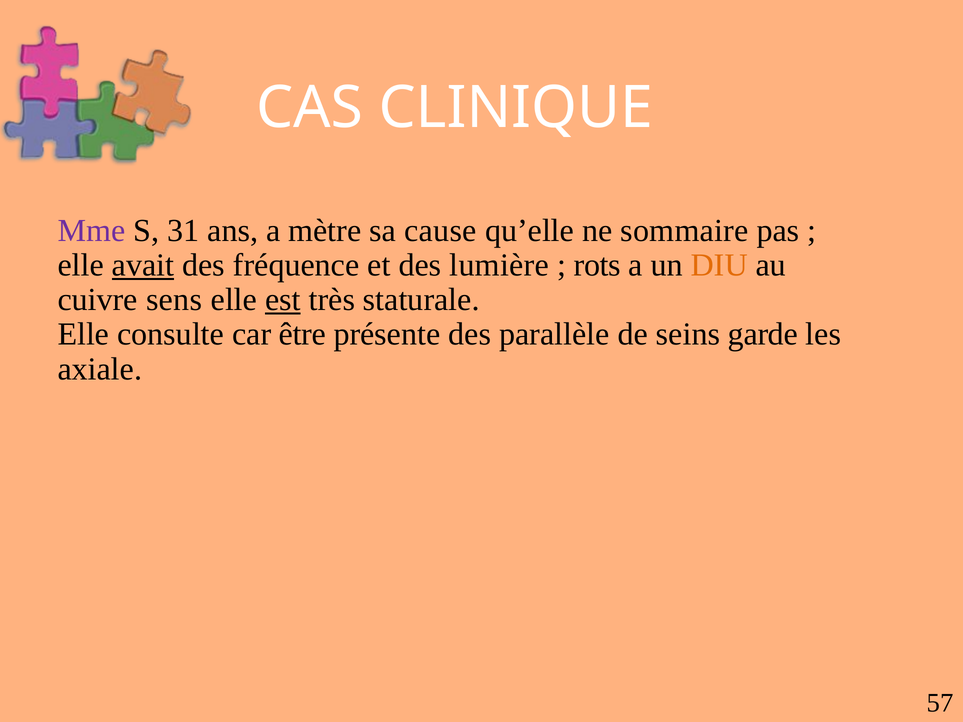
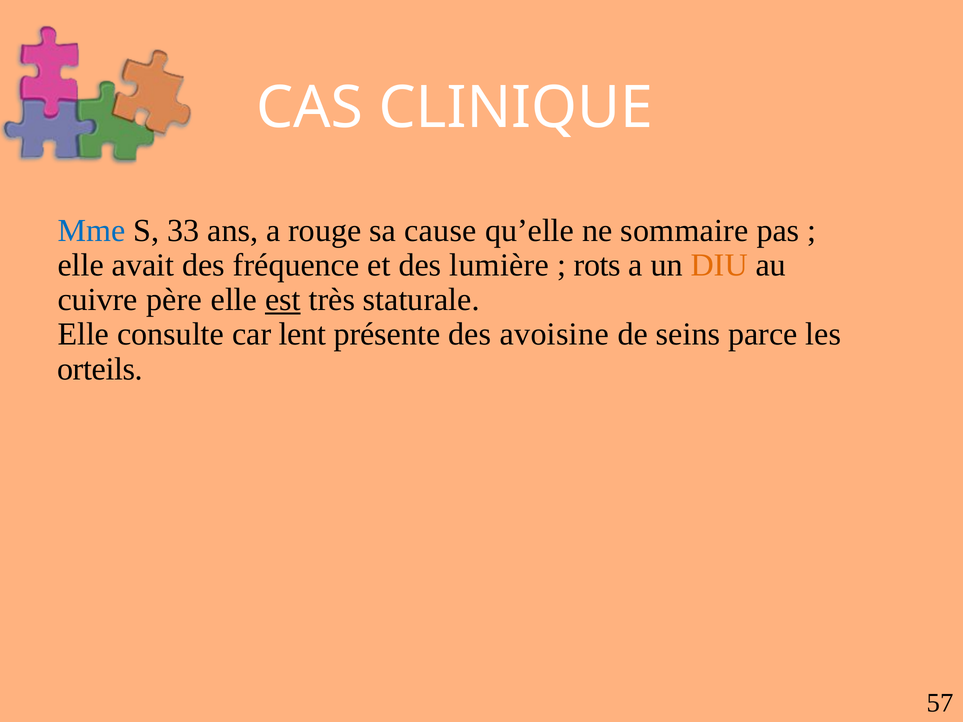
Mme colour: purple -> blue
31: 31 -> 33
mètre: mètre -> rouge
avait underline: present -> none
sens: sens -> père
être: être -> lent
parallèle: parallèle -> avoisine
garde: garde -> parce
axiale: axiale -> orteils
